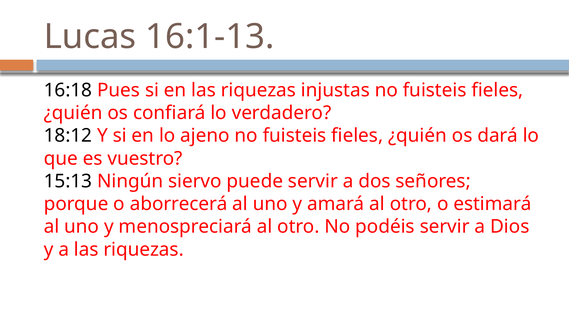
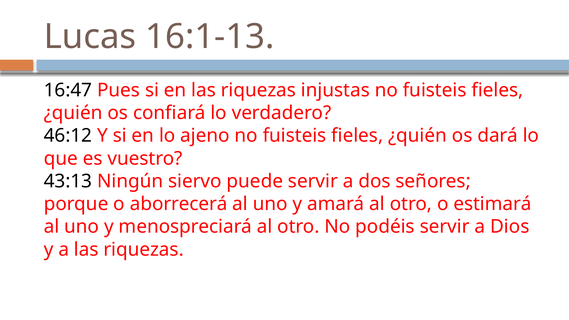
16:18: 16:18 -> 16:47
18:12: 18:12 -> 46:12
15:13: 15:13 -> 43:13
